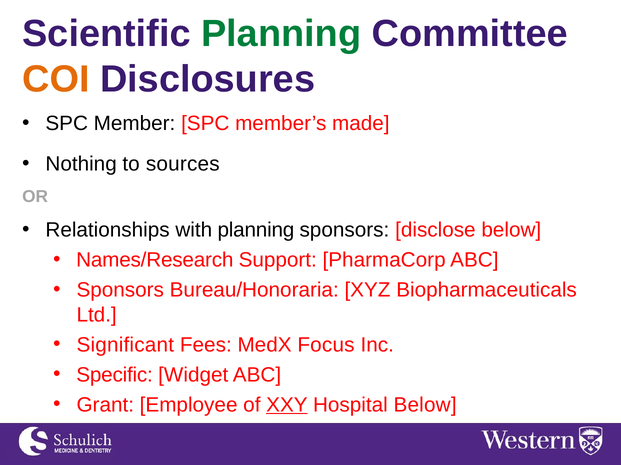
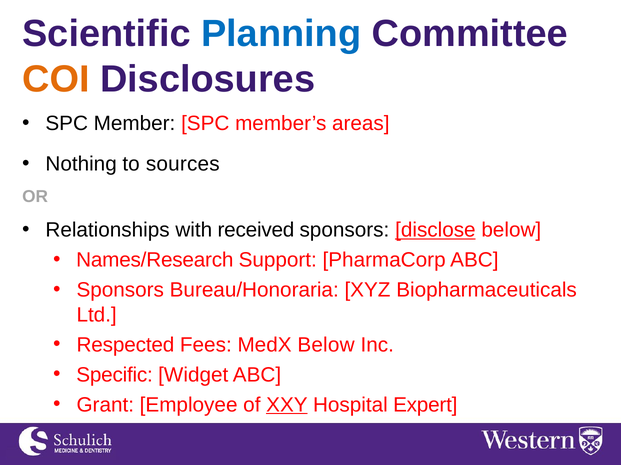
Planning at (281, 34) colour: green -> blue
made: made -> areas
with planning: planning -> received
disclose underline: none -> present
Significant: Significant -> Respected
MedX Focus: Focus -> Below
Hospital Below: Below -> Expert
